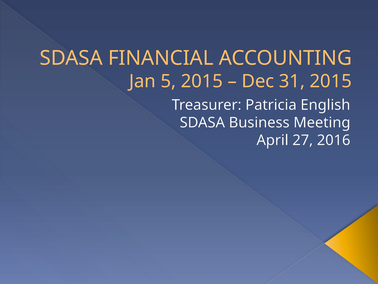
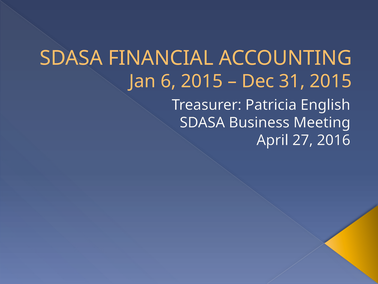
5: 5 -> 6
